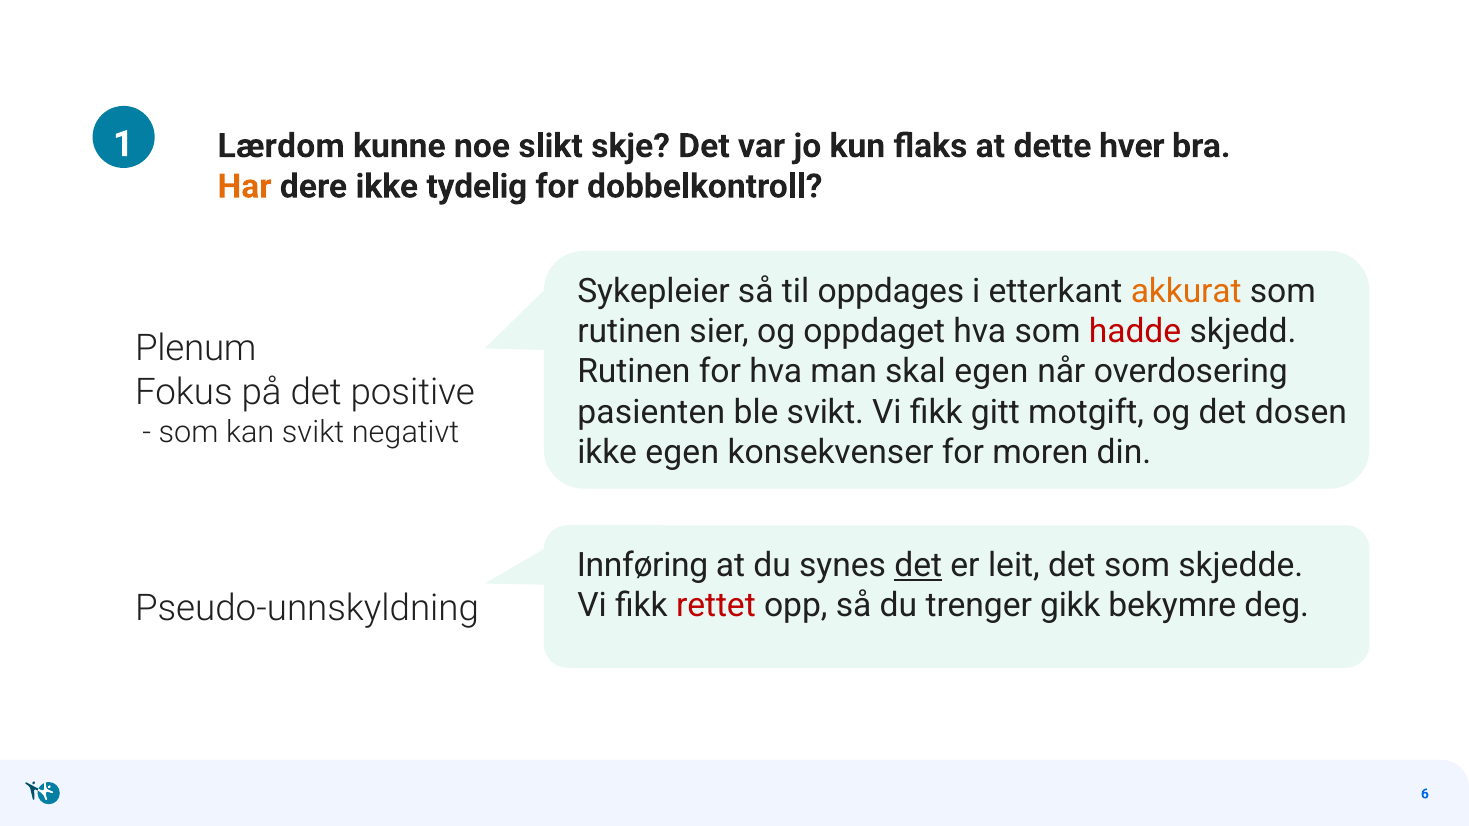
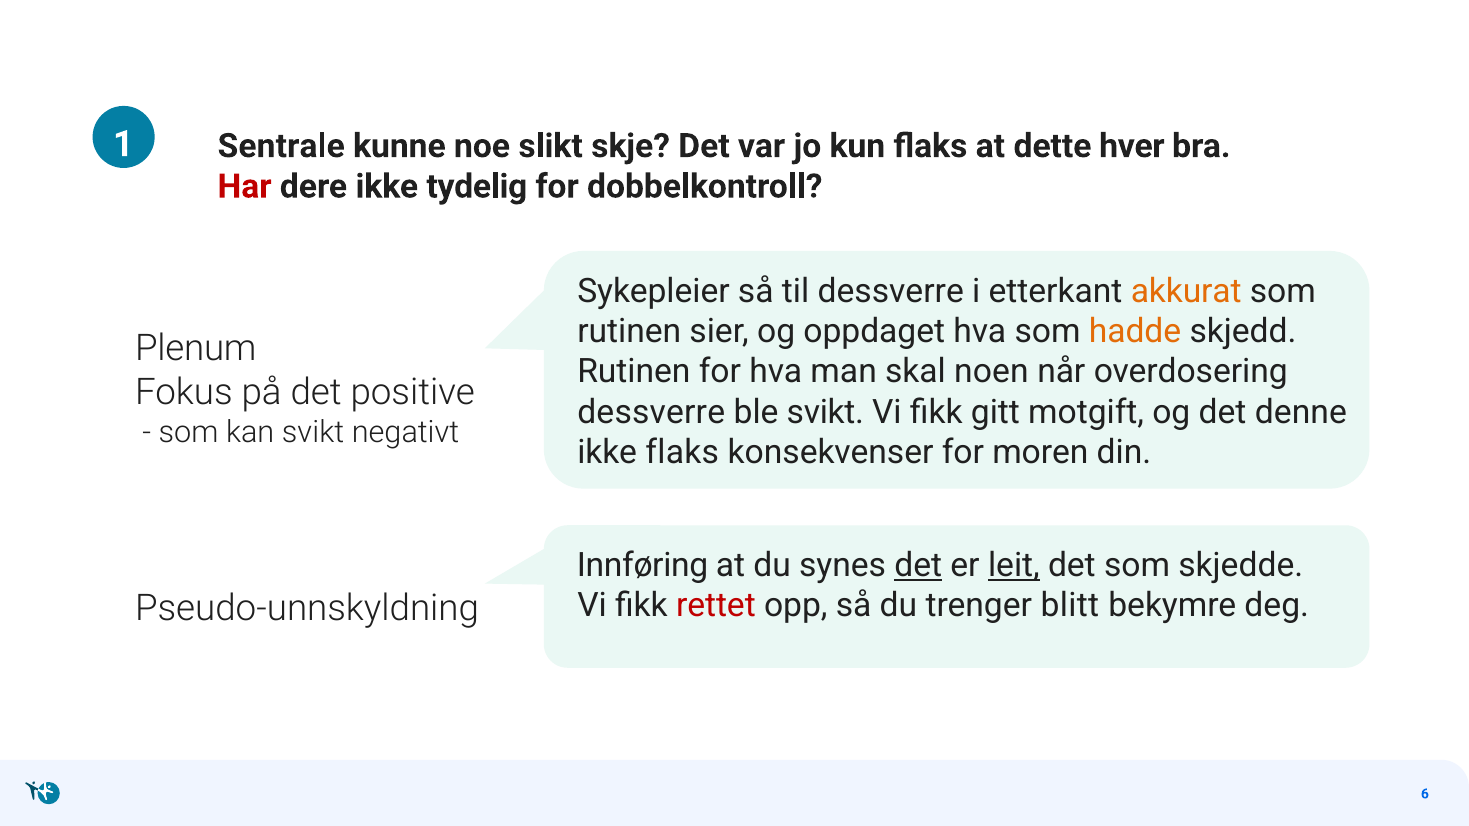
Lærdom: Lærdom -> Sentrale
Har colour: orange -> red
til oppdages: oppdages -> dessverre
hadde colour: red -> orange
skal egen: egen -> noen
pasienten at (651, 412): pasienten -> dessverre
dosen: dosen -> denne
ikke egen: egen -> flaks
leit underline: none -> present
gikk: gikk -> blitt
